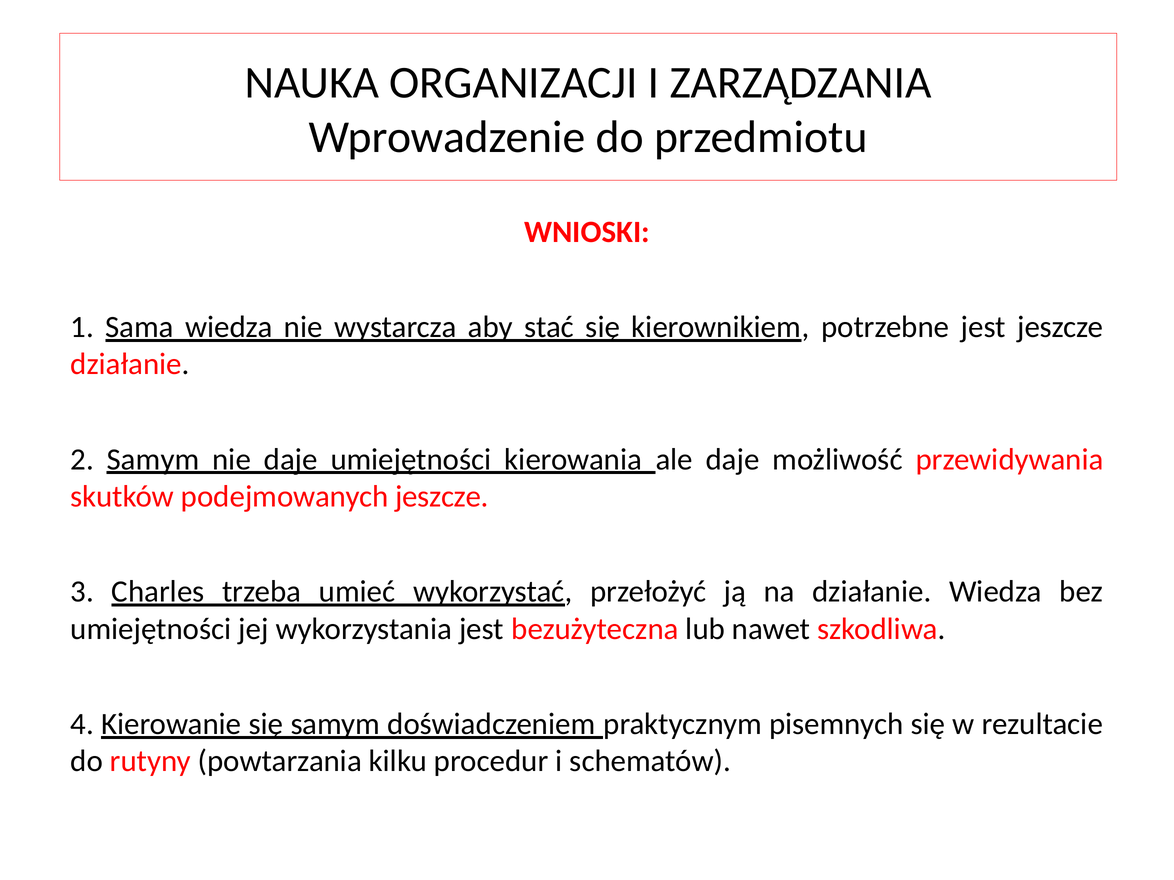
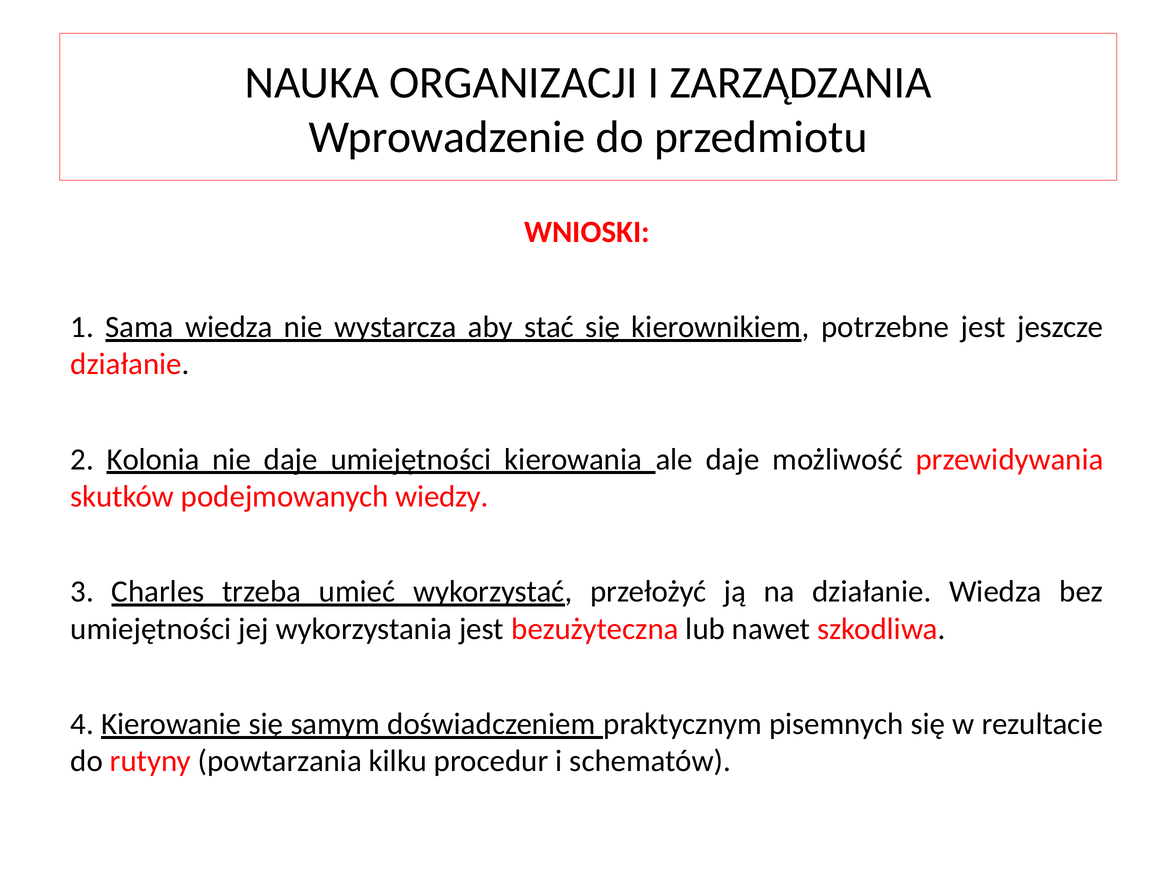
2 Samym: Samym -> Kolonia
podejmowanych jeszcze: jeszcze -> wiedzy
